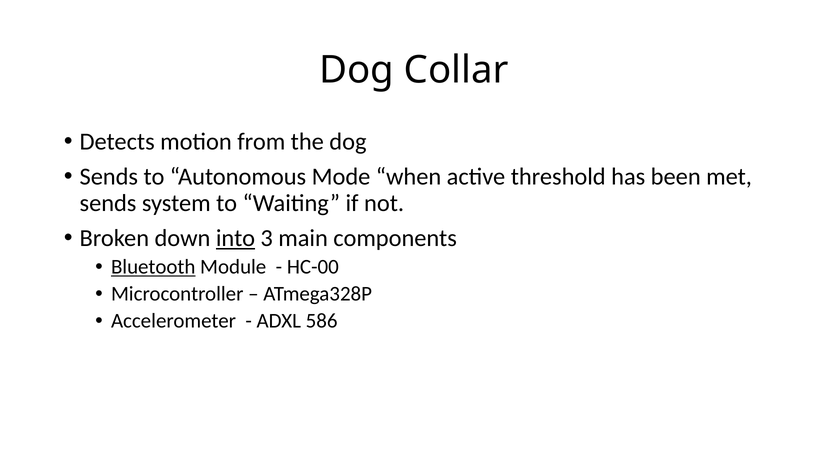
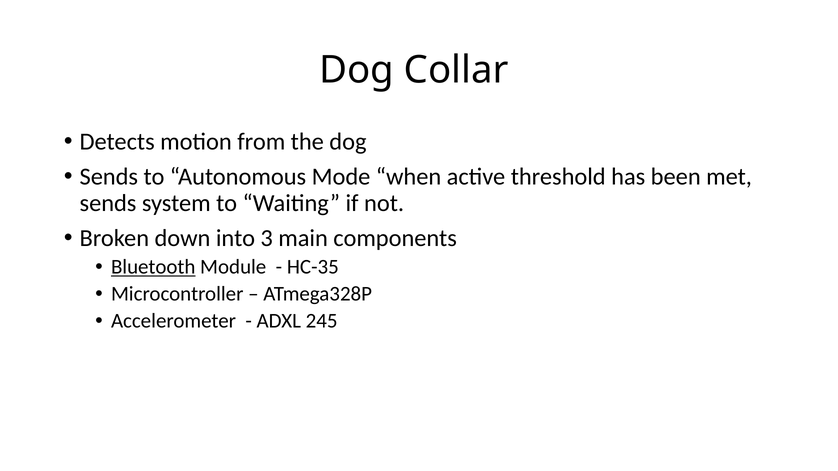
into underline: present -> none
HC-00: HC-00 -> HC-35
586: 586 -> 245
